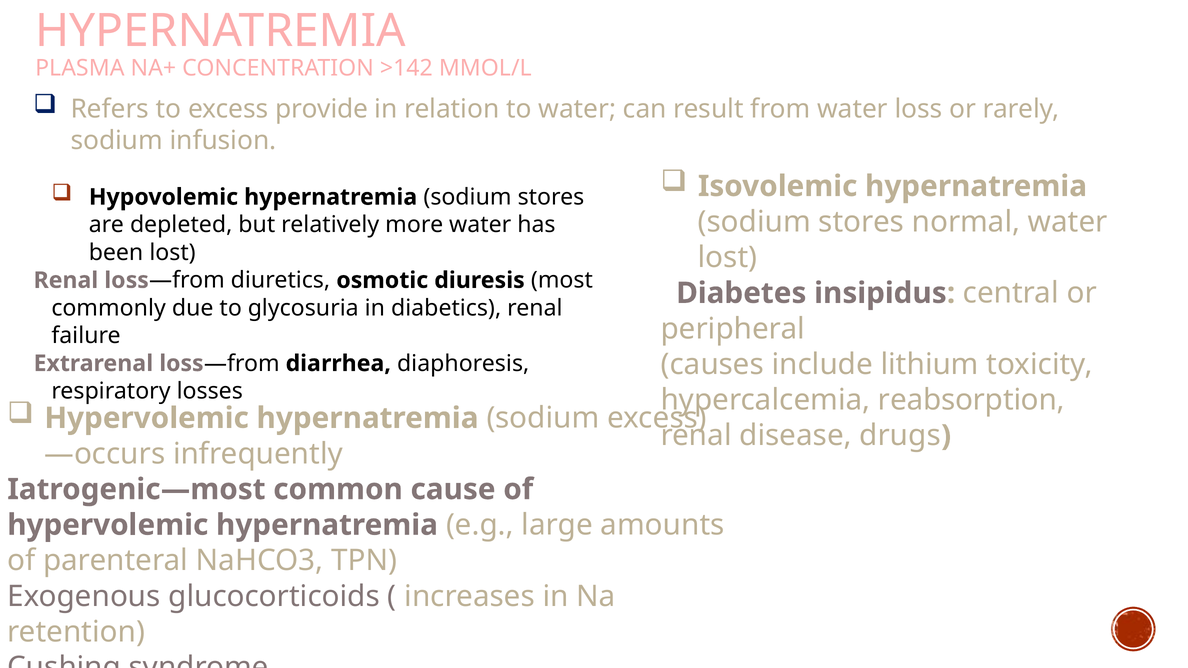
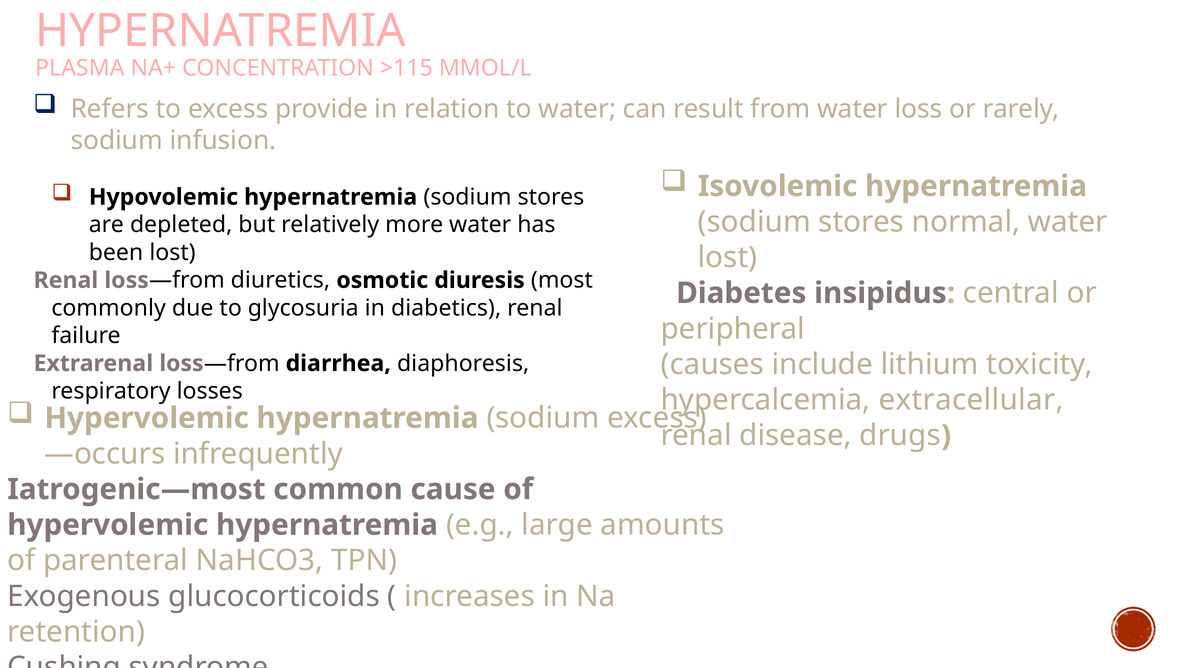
>142: >142 -> >115
reabsorption: reabsorption -> extracellular
